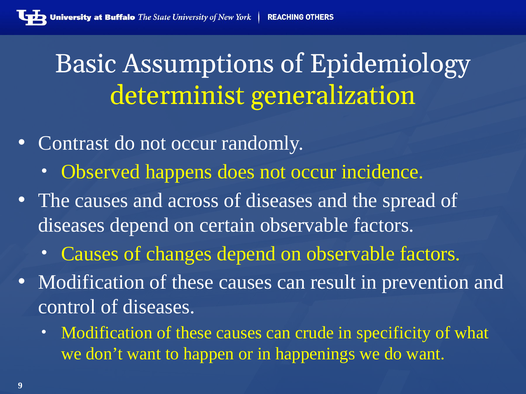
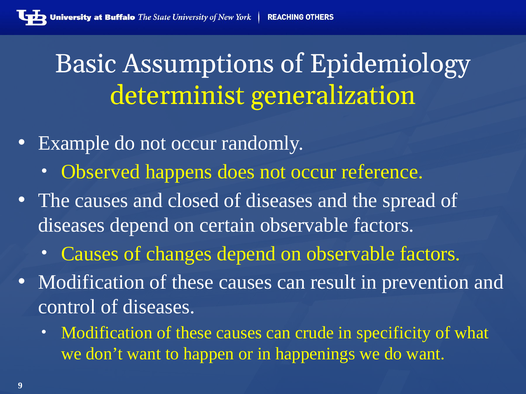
Contrast: Contrast -> Example
incidence: incidence -> reference
across: across -> closed
